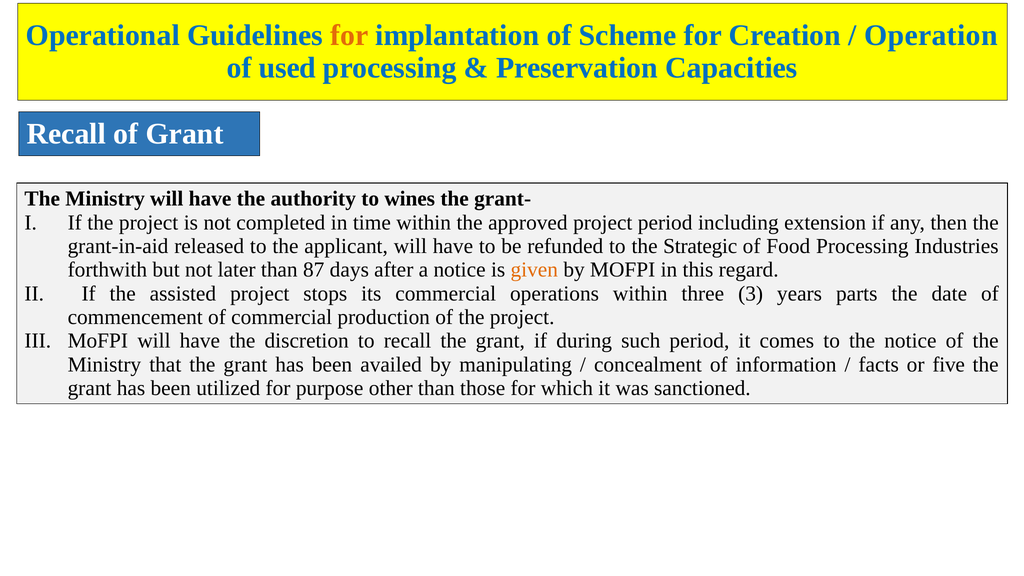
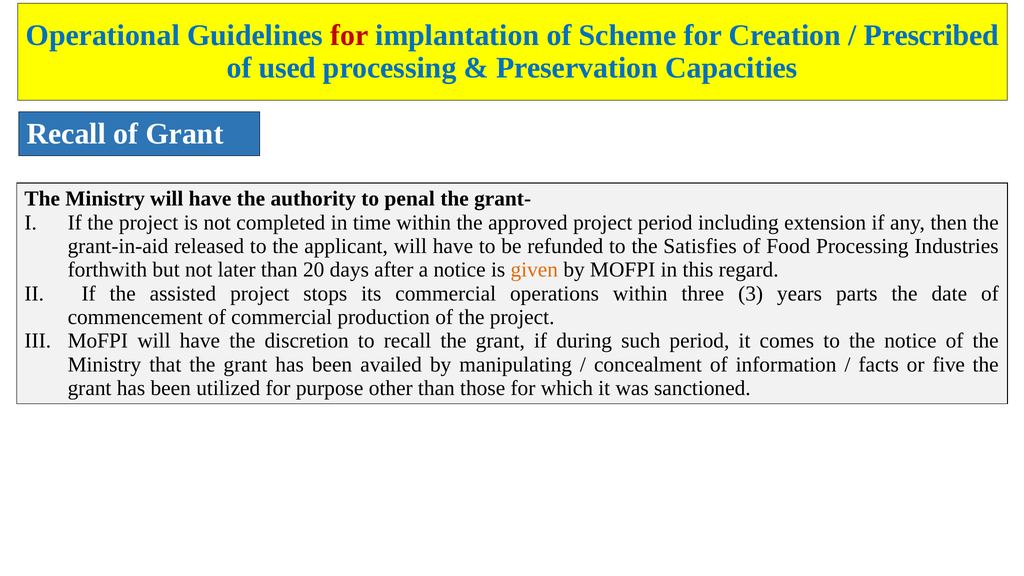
for at (349, 35) colour: orange -> red
Operation: Operation -> Prescribed
wines: wines -> penal
Strategic: Strategic -> Satisfies
87: 87 -> 20
